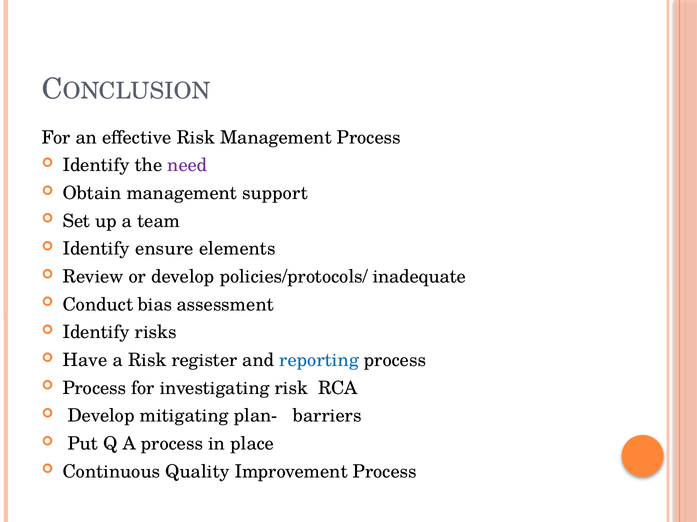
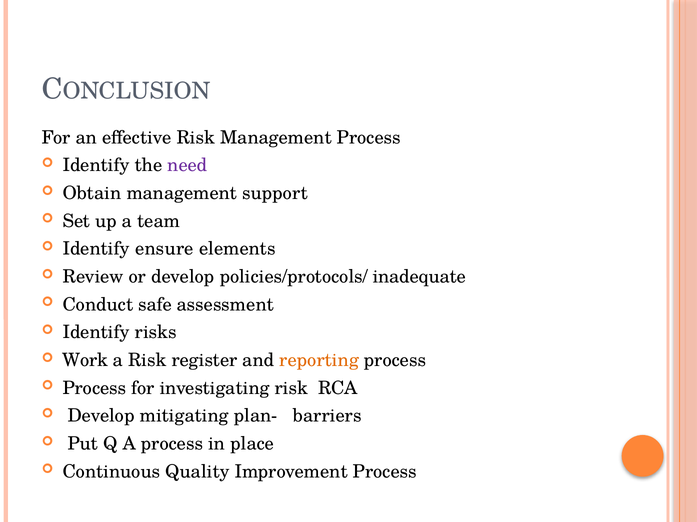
bias: bias -> safe
Have: Have -> Work
reporting colour: blue -> orange
